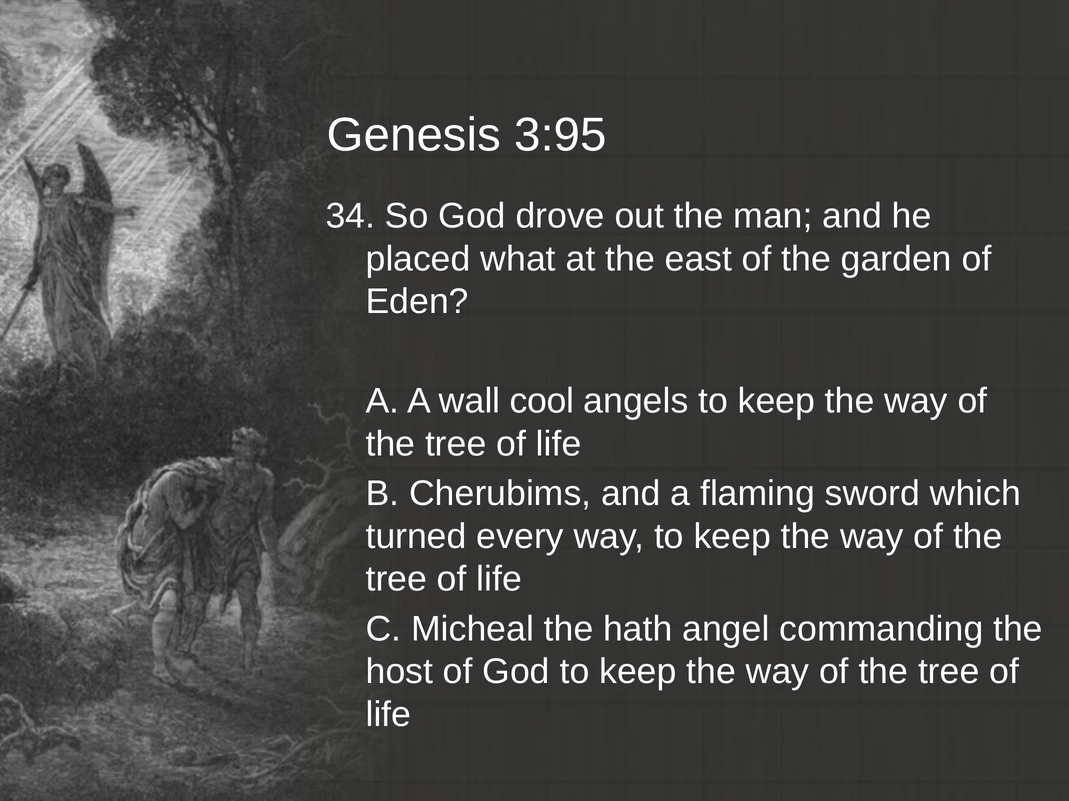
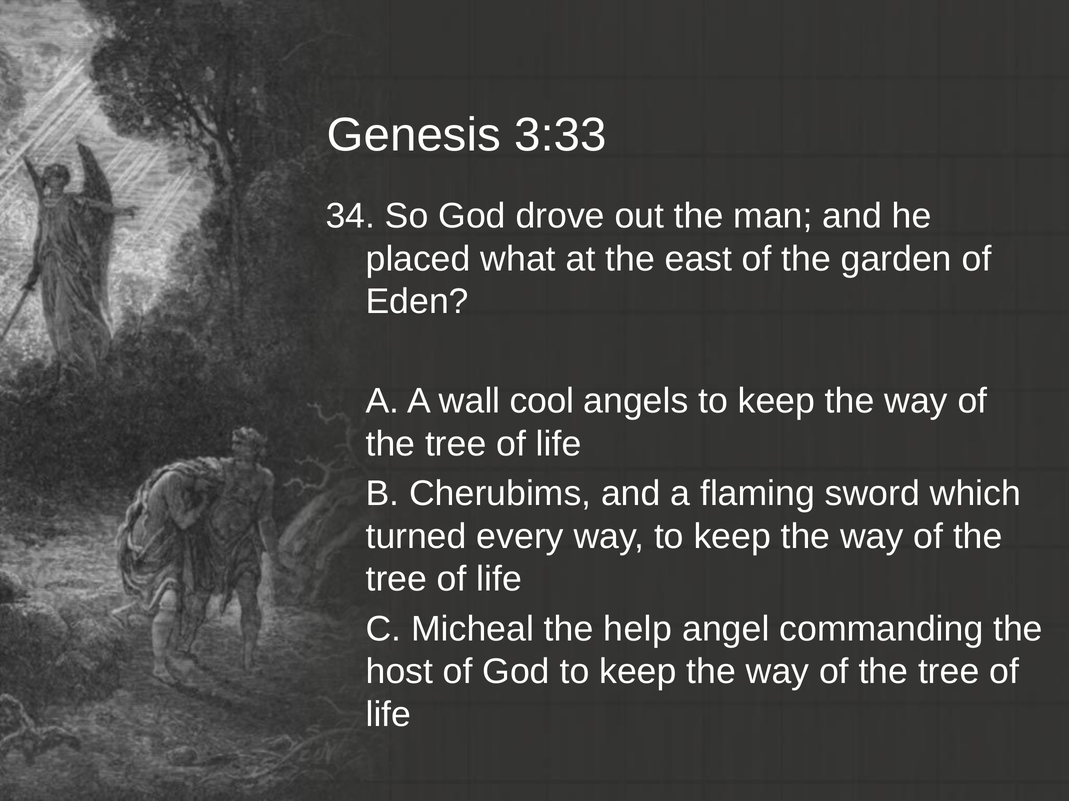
3:95: 3:95 -> 3:33
hath: hath -> help
